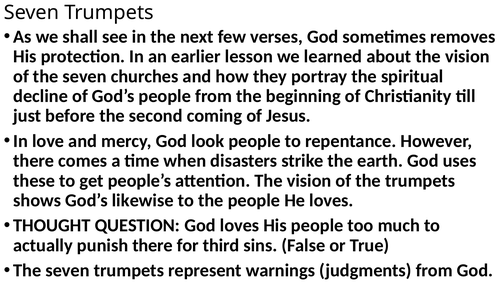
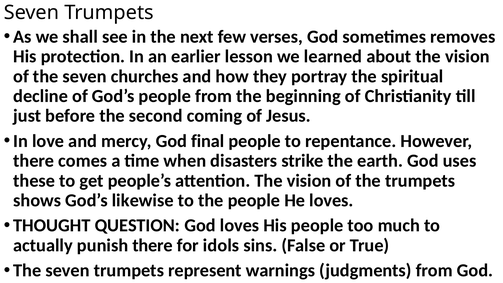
look: look -> final
third: third -> idols
